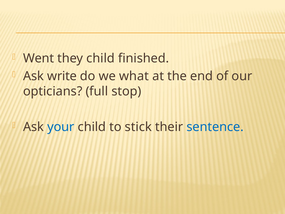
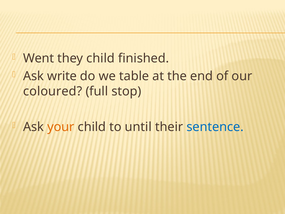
what: what -> table
opticians: opticians -> coloured
your colour: blue -> orange
stick: stick -> until
